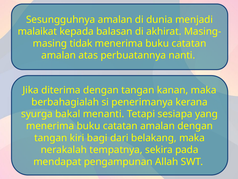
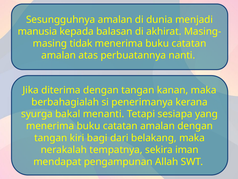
malaikat: malaikat -> manusia
pada: pada -> iman
